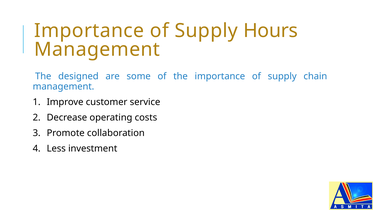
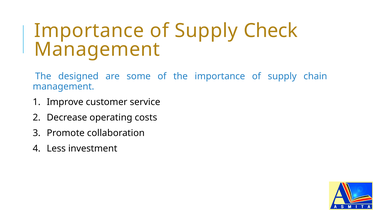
Hours: Hours -> Check
